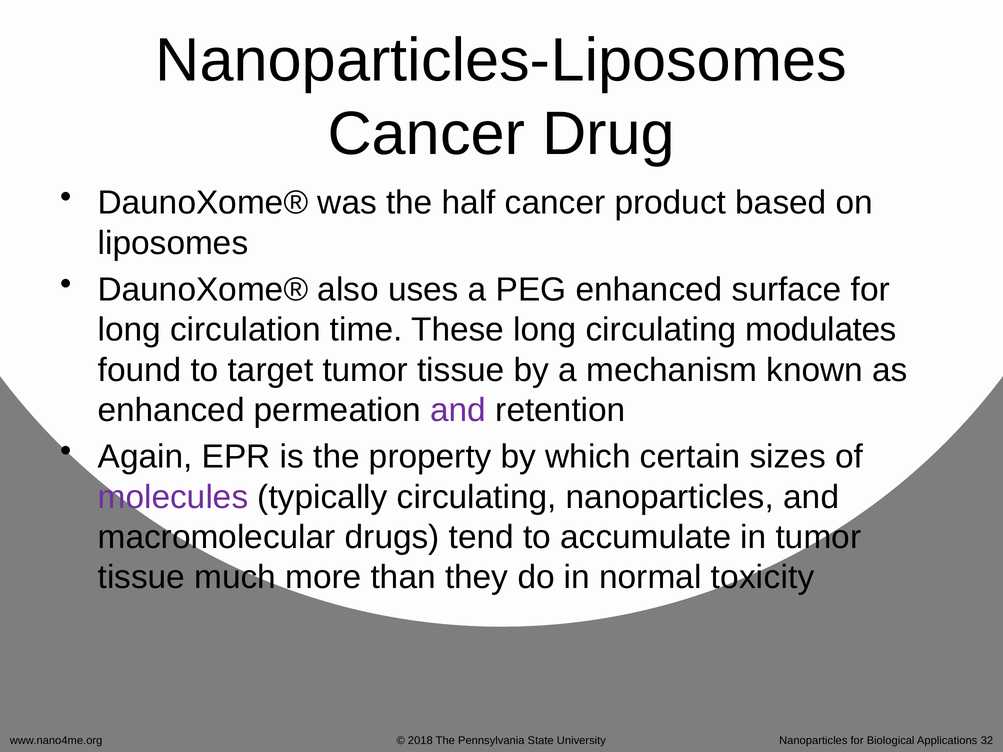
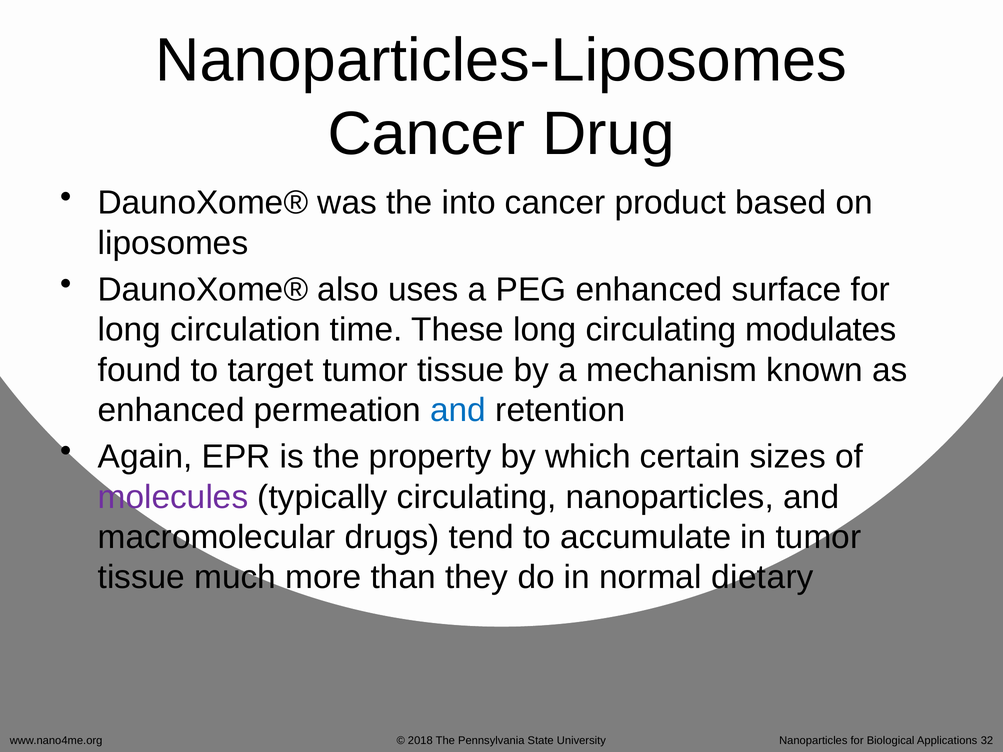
half: half -> into
and at (458, 410) colour: purple -> blue
toxicity: toxicity -> dietary
